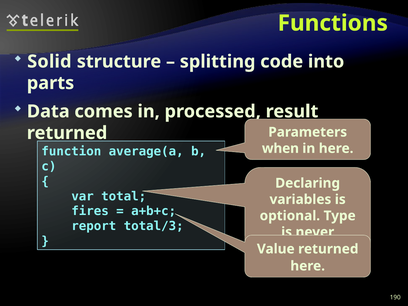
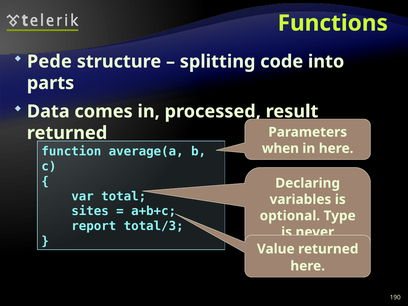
Solid: Solid -> Pede
fires: fires -> sites
